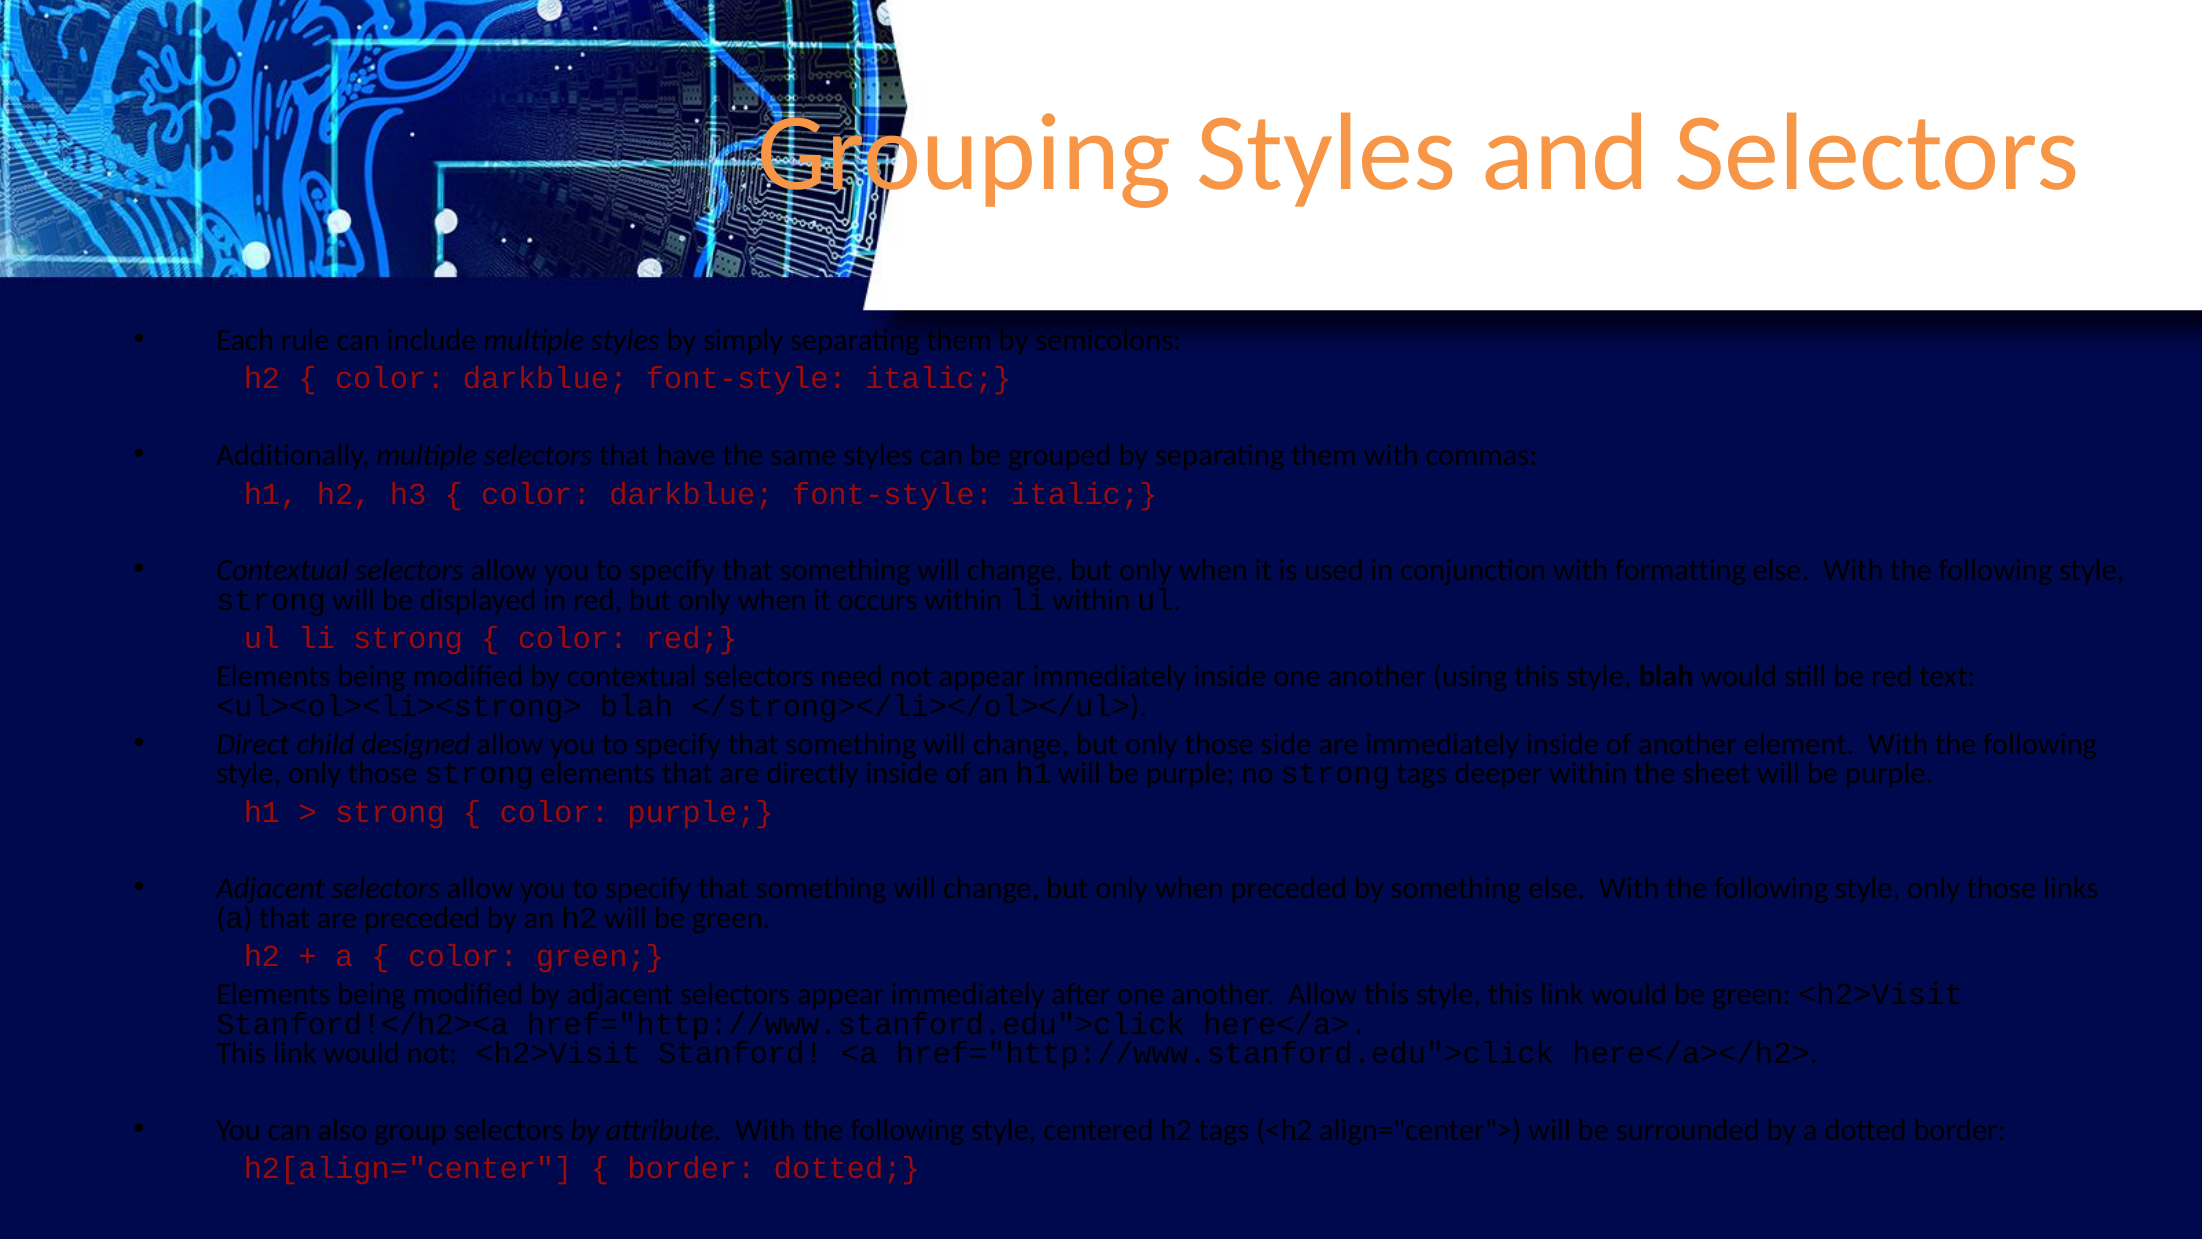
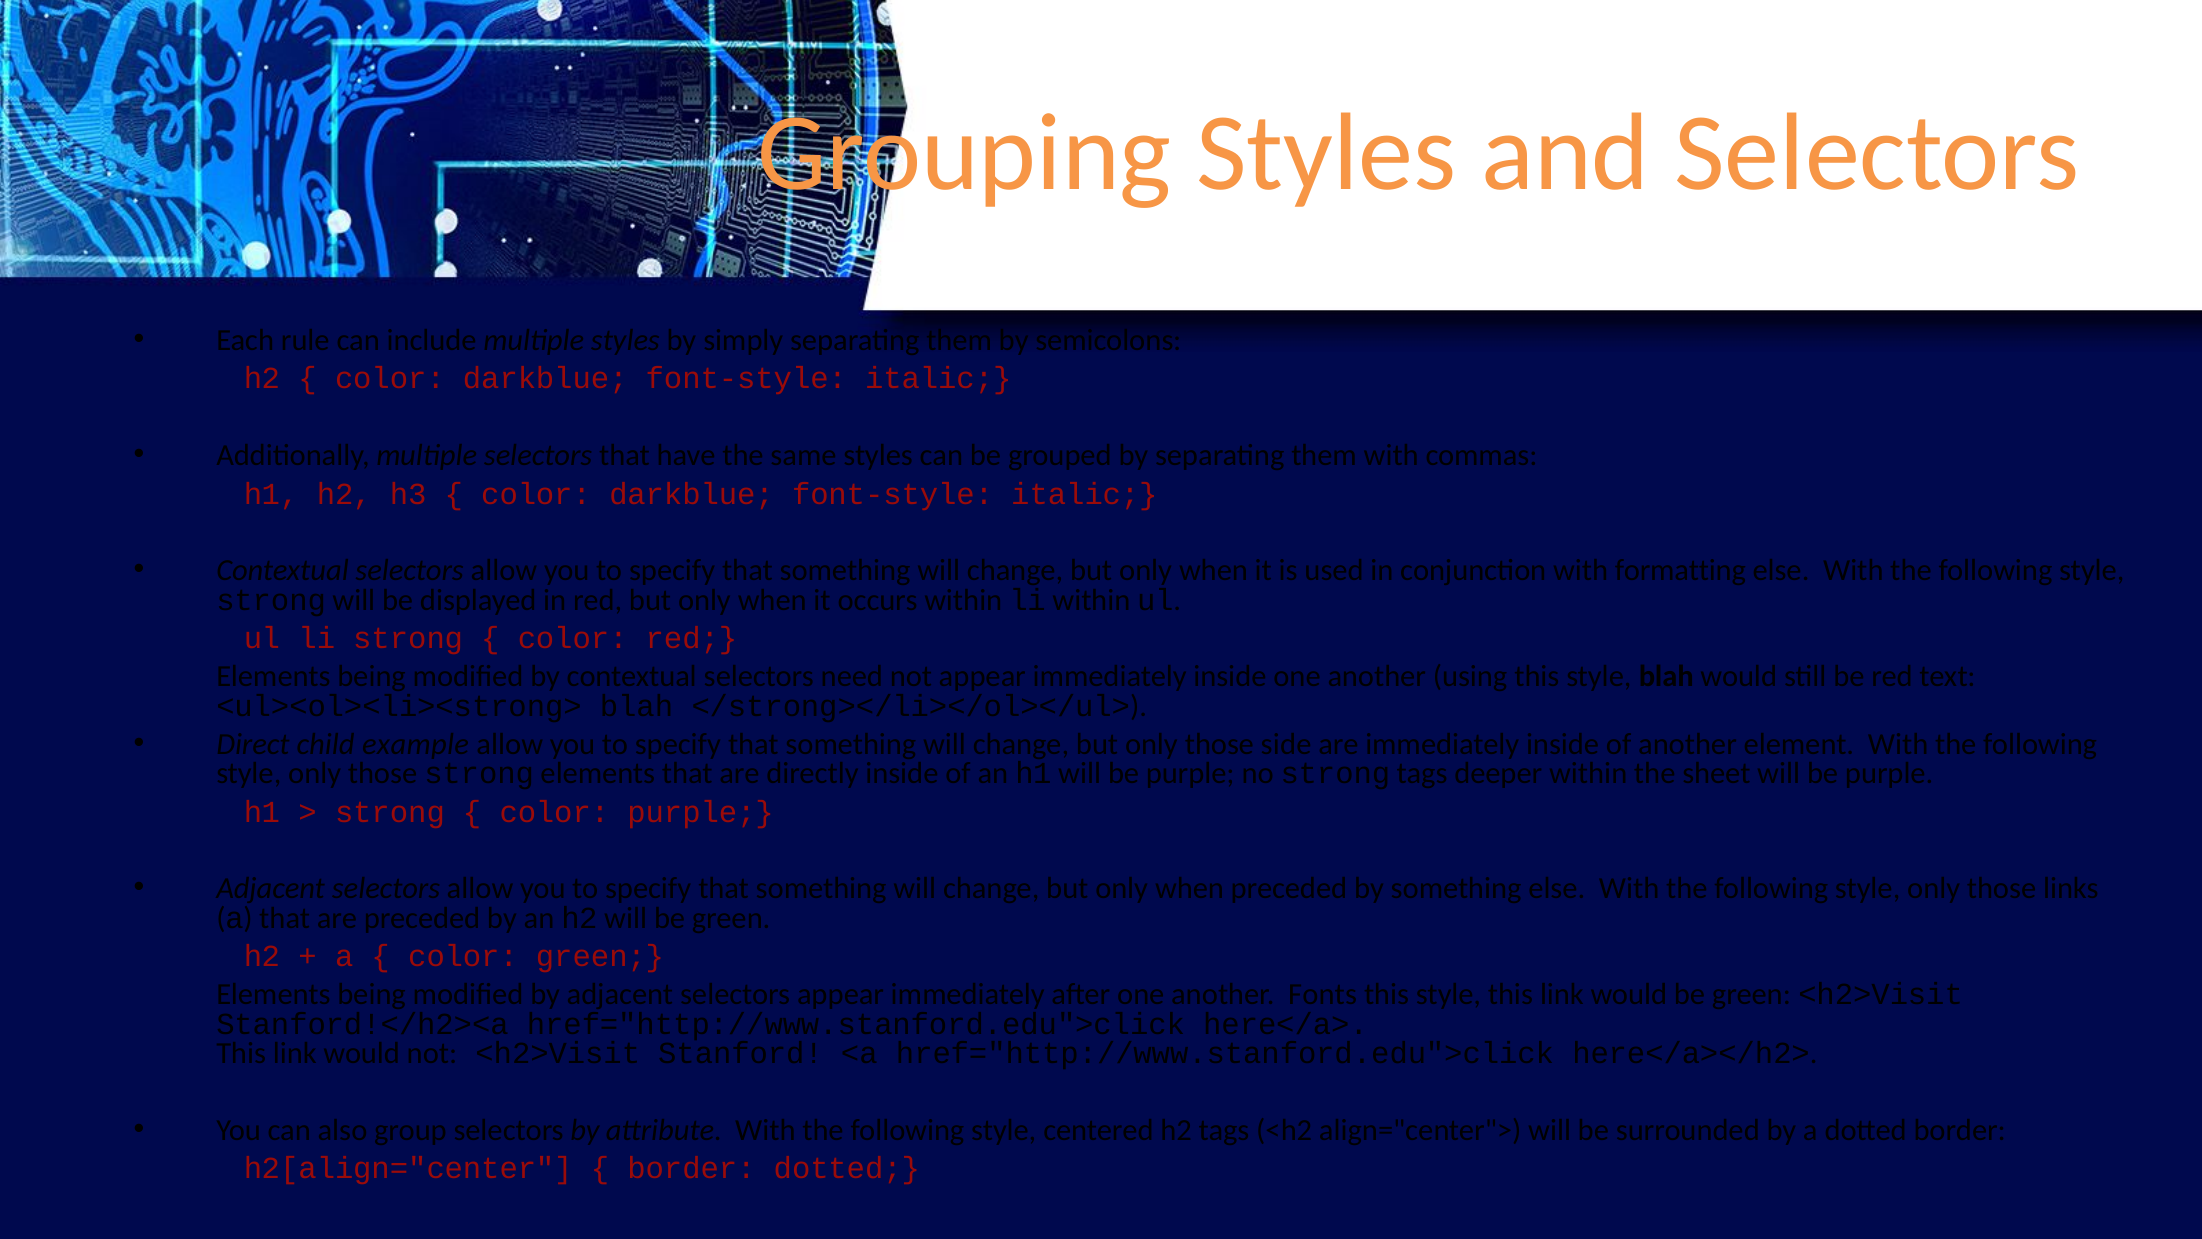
designed: designed -> example
another Allow: Allow -> Fonts
